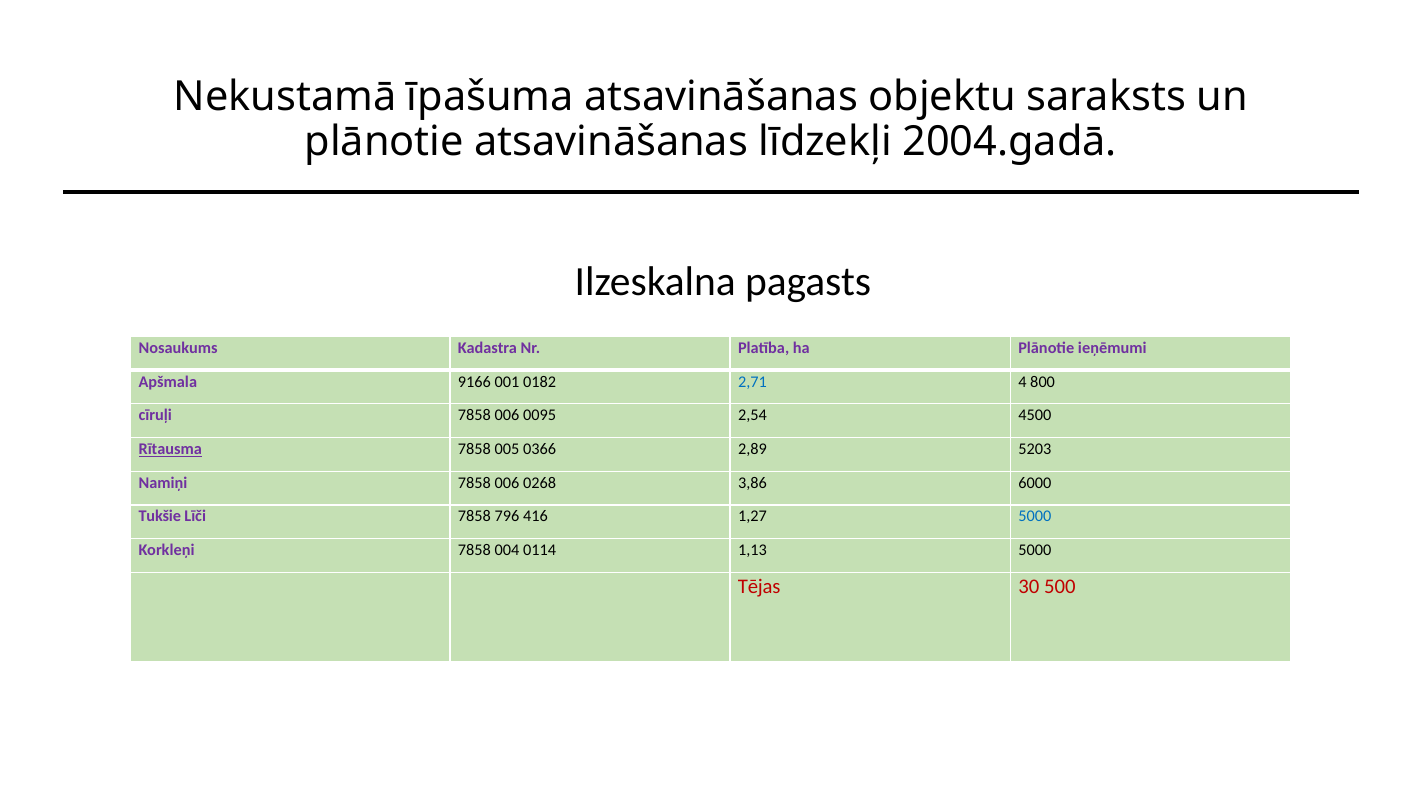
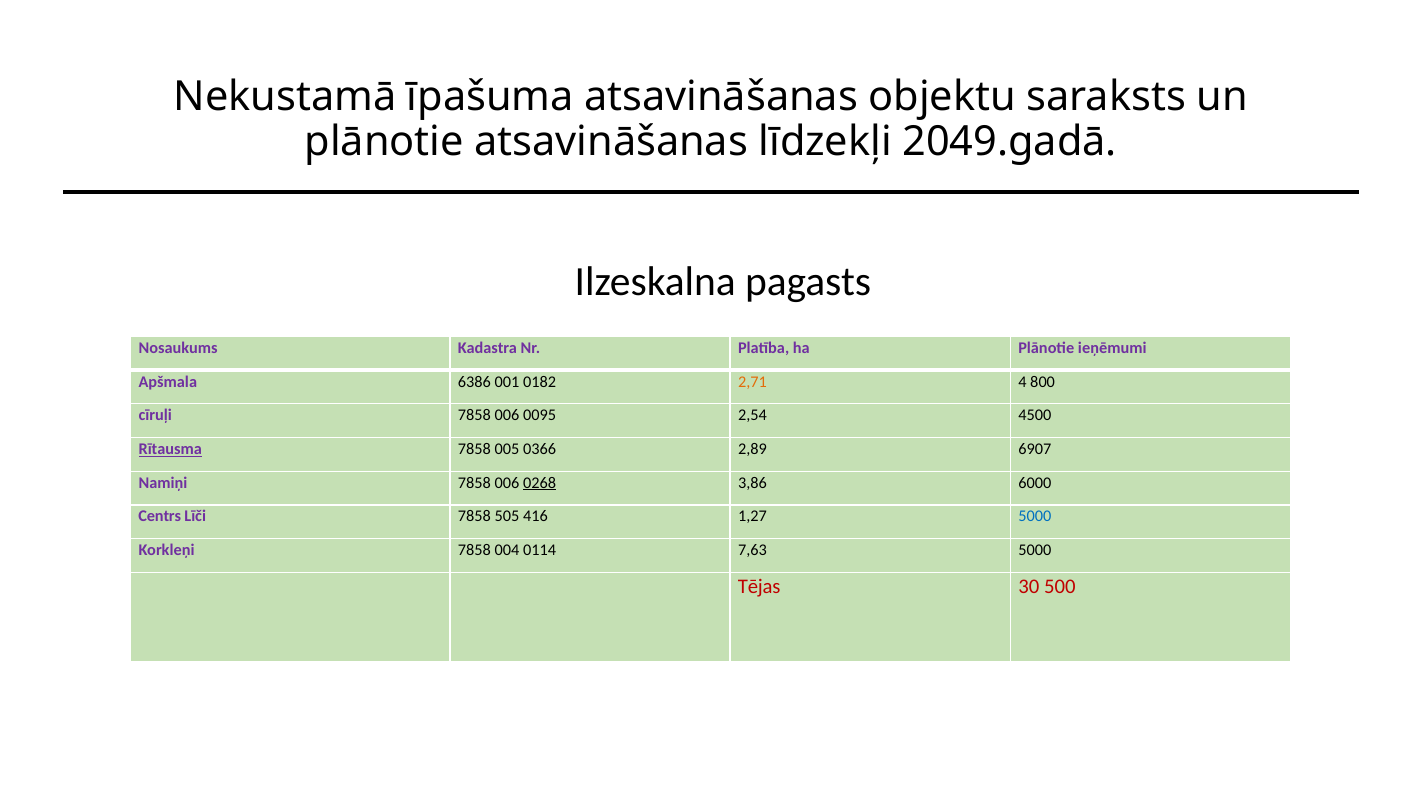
2004.gadā: 2004.gadā -> 2049.gadā
9166: 9166 -> 6386
2,71 colour: blue -> orange
5203: 5203 -> 6907
0268 underline: none -> present
Tukšie: Tukšie -> Centrs
796: 796 -> 505
1,13: 1,13 -> 7,63
